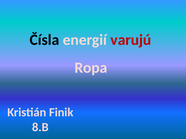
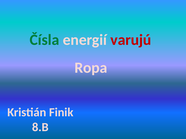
Čísla colour: black -> green
